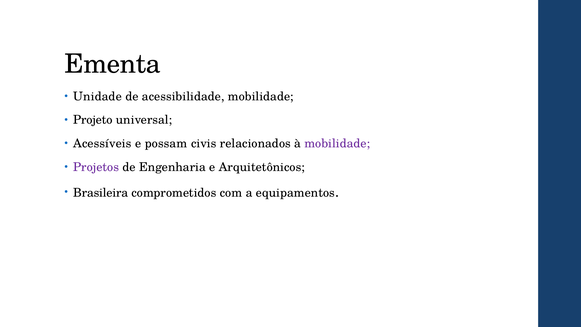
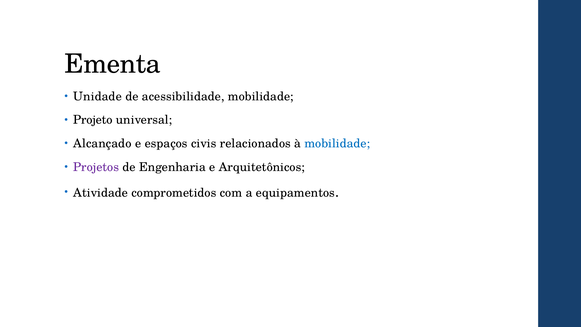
Acessíveis: Acessíveis -> Alcançado
possam: possam -> espaços
mobilidade at (337, 143) colour: purple -> blue
Brasileira: Brasileira -> Atividade
